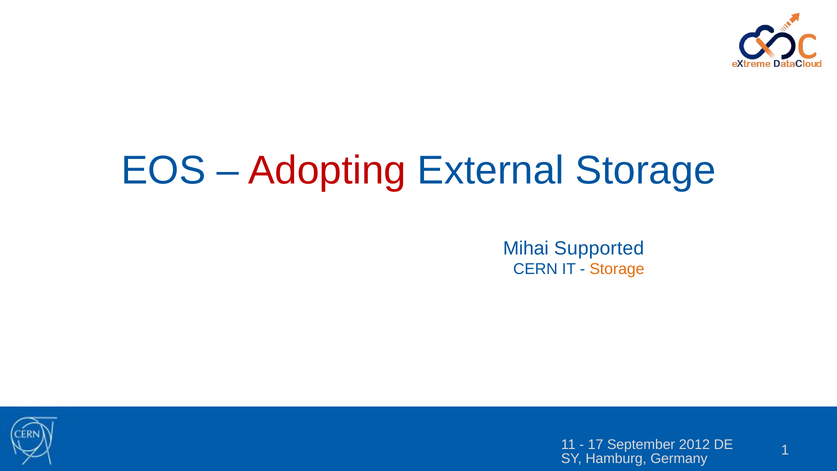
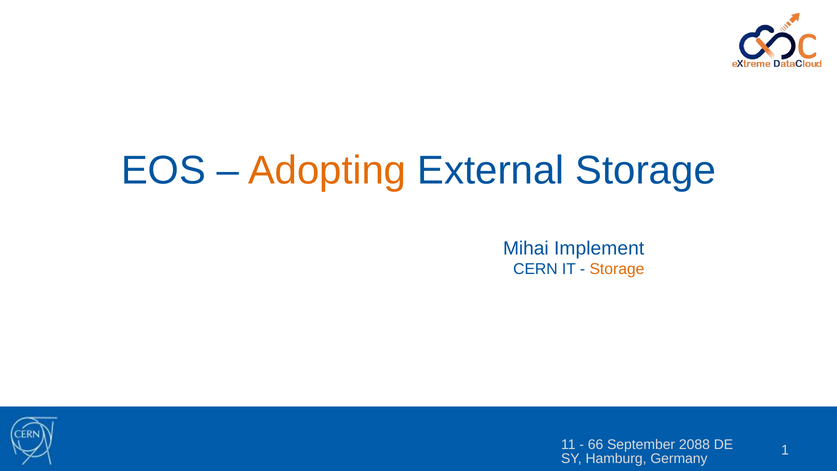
Adopting colour: red -> orange
Supported: Supported -> Implement
17: 17 -> 66
2012: 2012 -> 2088
